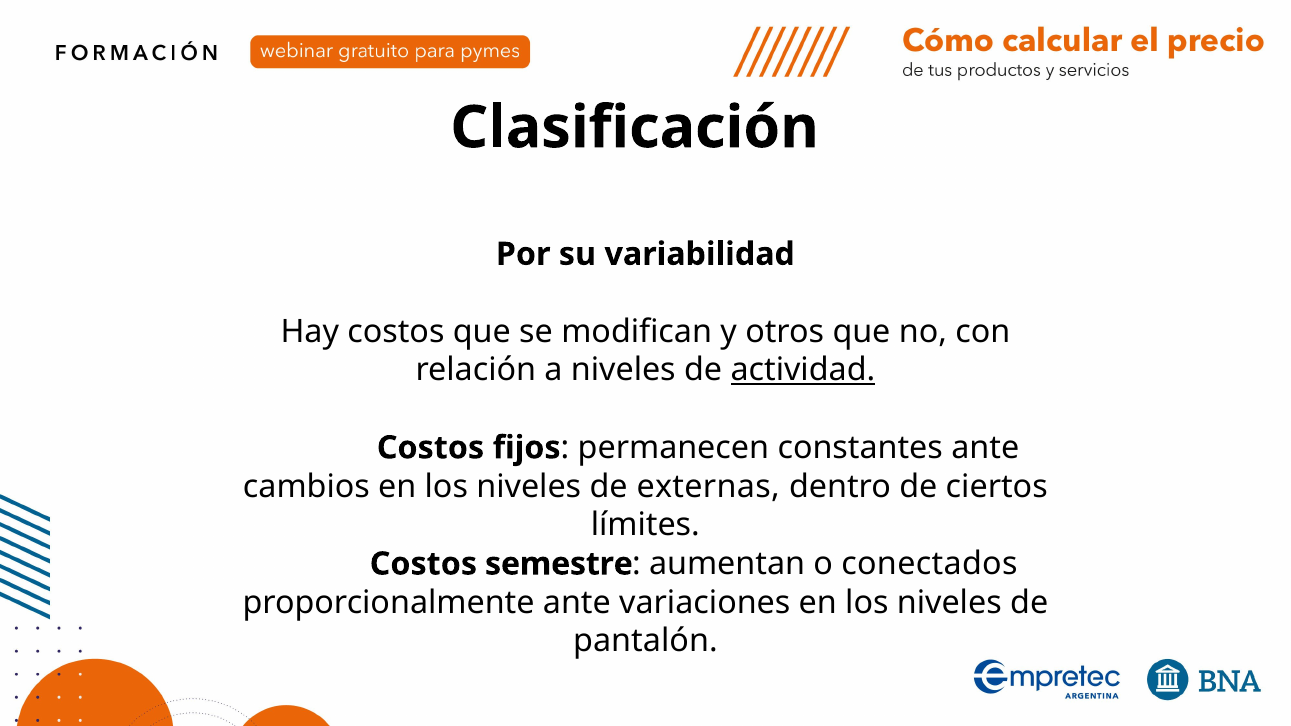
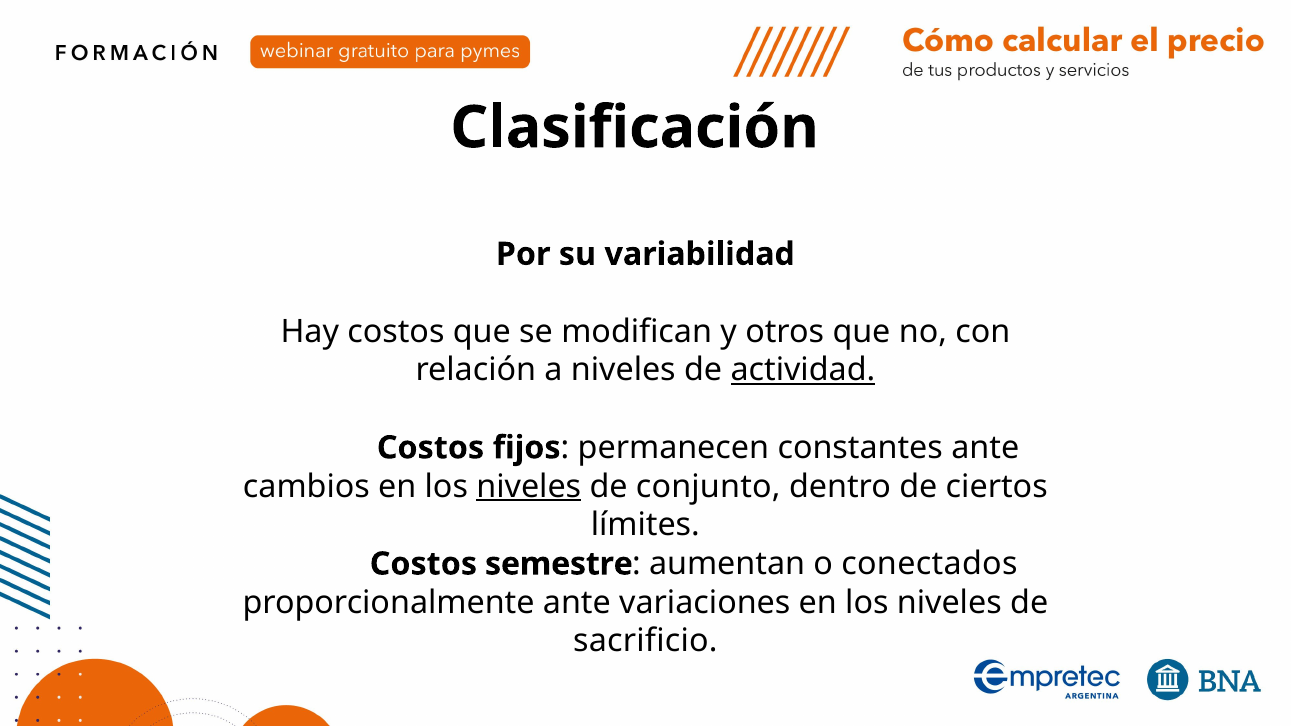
niveles at (529, 487) underline: none -> present
externas: externas -> conjunto
pantalón: pantalón -> sacrificio
